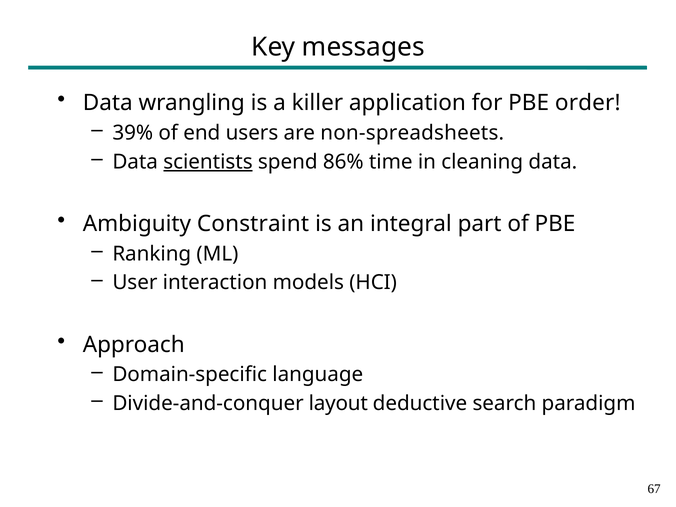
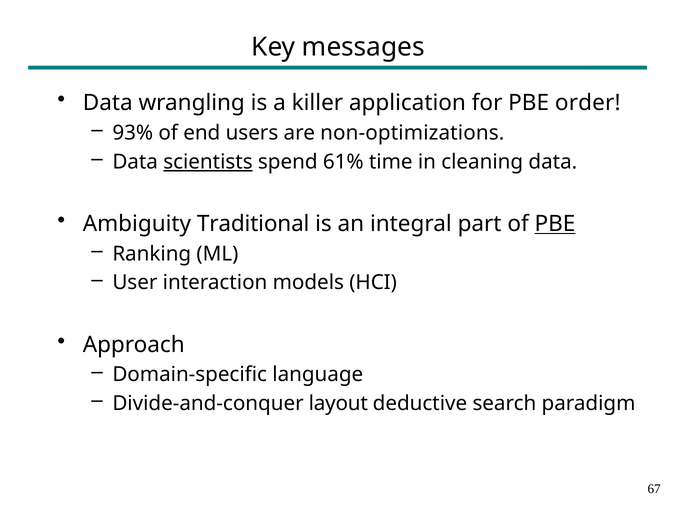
39%: 39% -> 93%
non-spreadsheets: non-spreadsheets -> non-optimizations
86%: 86% -> 61%
Constraint: Constraint -> Traditional
PBE at (555, 224) underline: none -> present
